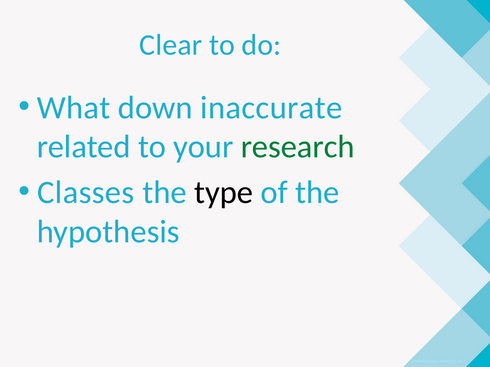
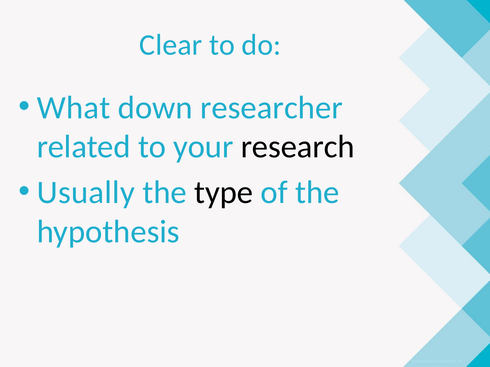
inaccurate: inaccurate -> researcher
research colour: green -> black
Classes: Classes -> Usually
